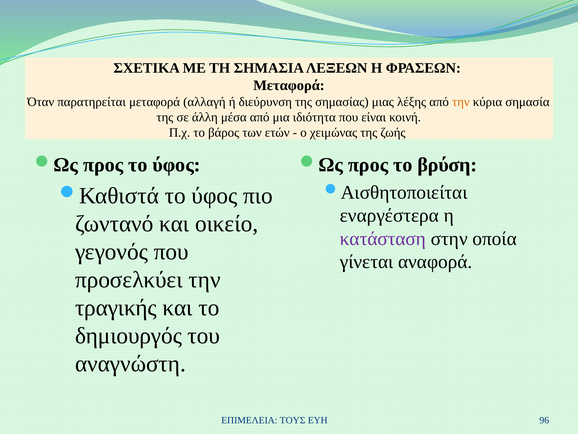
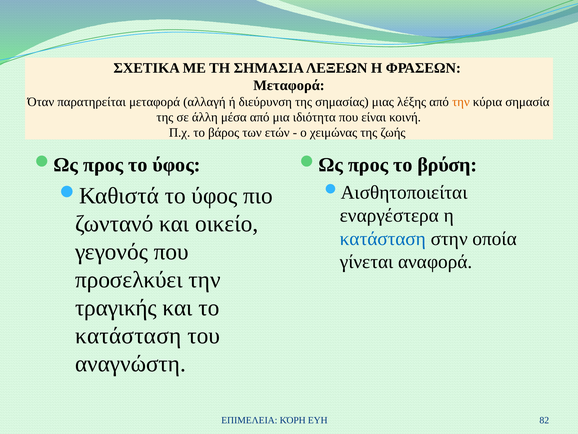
κατάσταση at (383, 238) colour: purple -> blue
δημιουργός at (128, 335): δημιουργός -> κατάσταση
ΤΟΥΣ: ΤΟΥΣ -> ΚΌΡΗ
96: 96 -> 82
